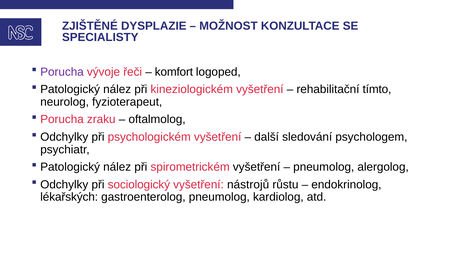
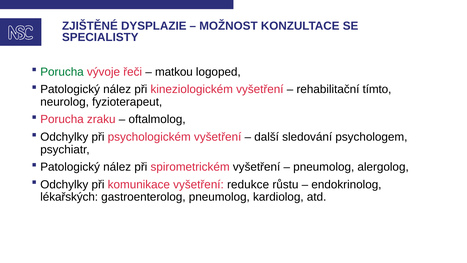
Porucha at (62, 72) colour: purple -> green
komfort: komfort -> matkou
sociologický: sociologický -> komunikace
nástrojů: nástrojů -> redukce
